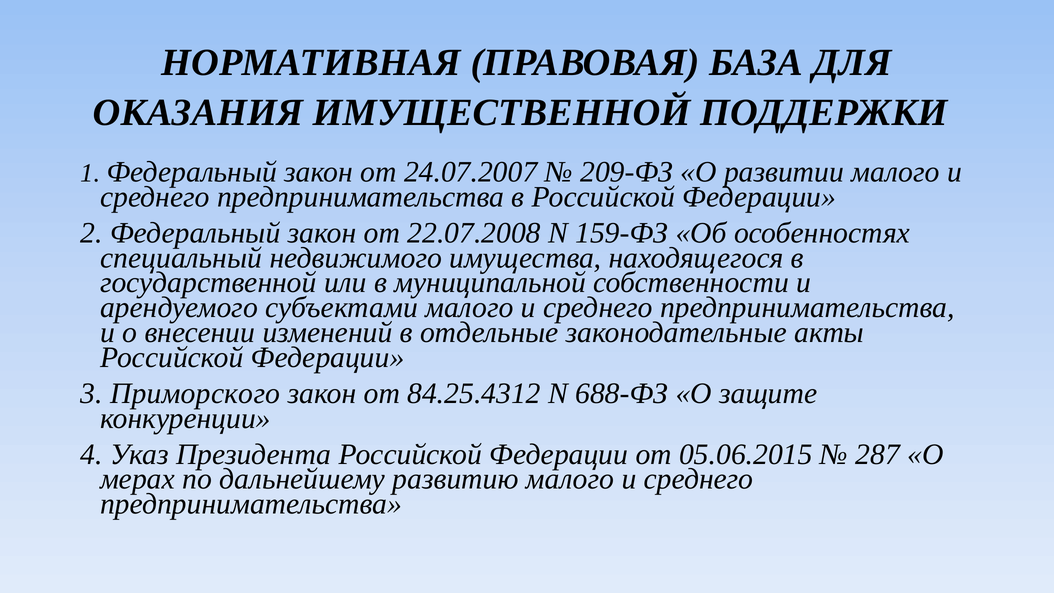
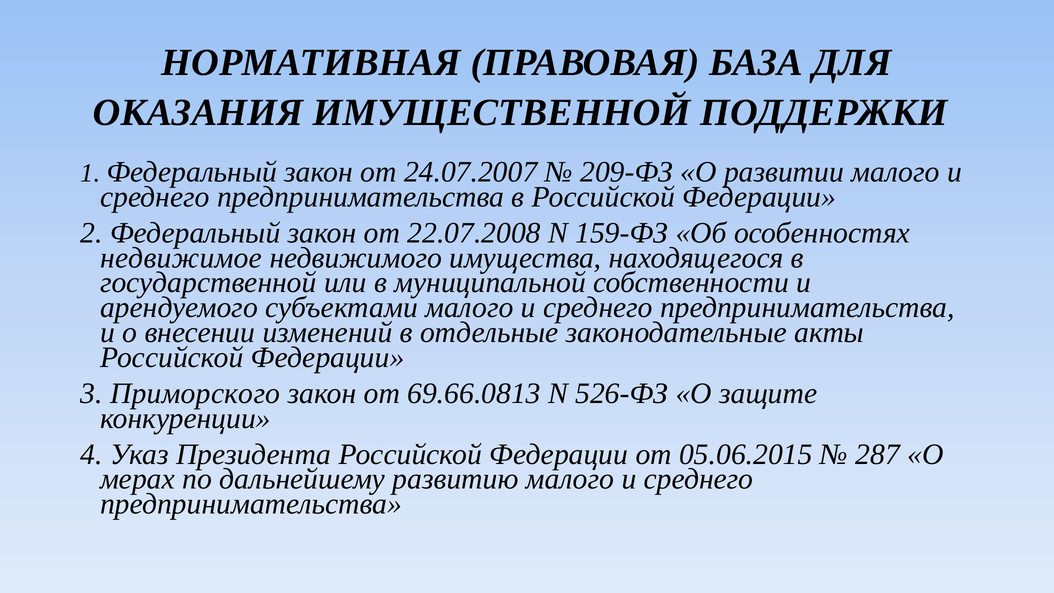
специальный: специальный -> недвижимое
84.25.4312: 84.25.4312 -> 69.66.0813
688-ФЗ: 688-ФЗ -> 526-ФЗ
